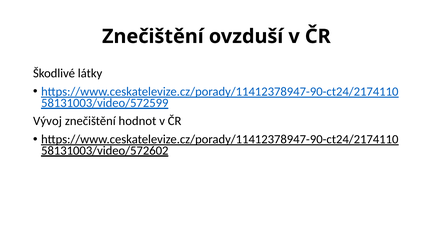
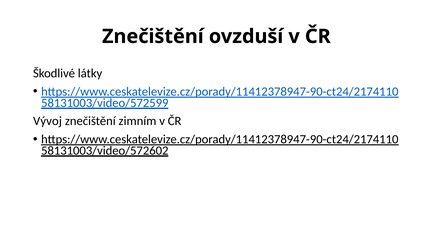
hodnot: hodnot -> zimním
